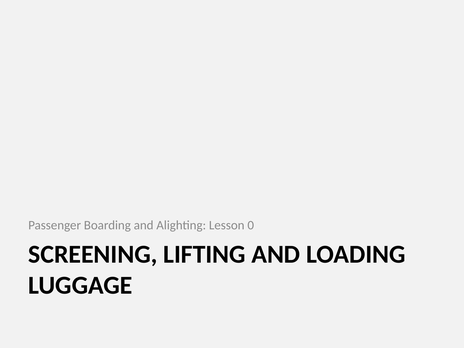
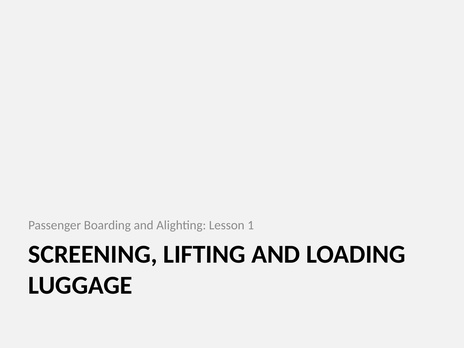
0: 0 -> 1
